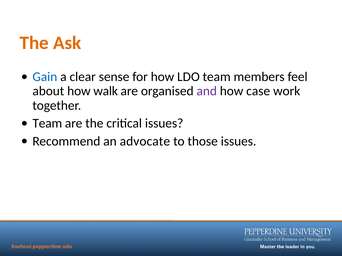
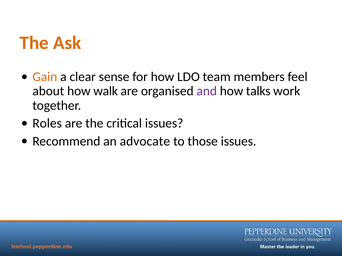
Gain colour: blue -> orange
case: case -> talks
Team at (47, 124): Team -> Roles
